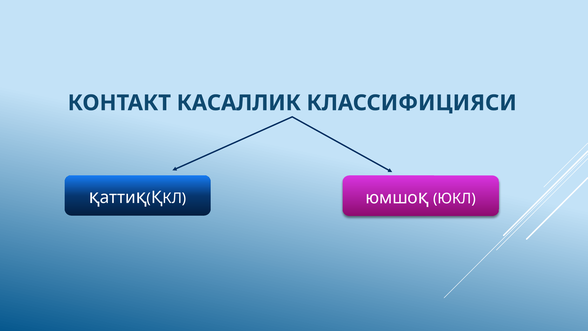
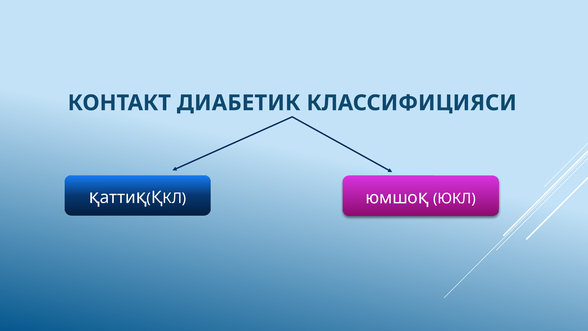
КАСАЛЛИК: КАСАЛЛИК -> ДИАБЕТИК
